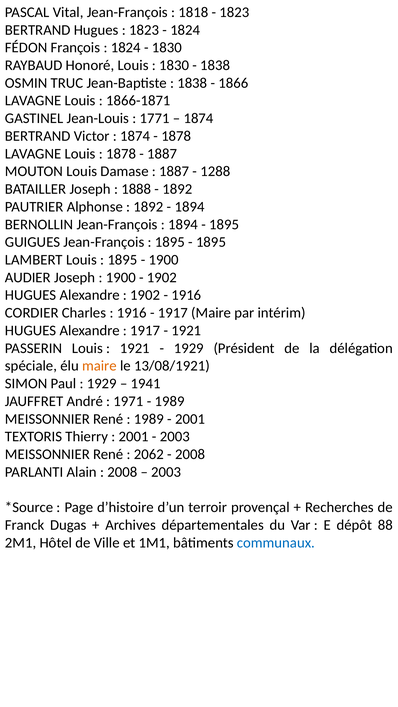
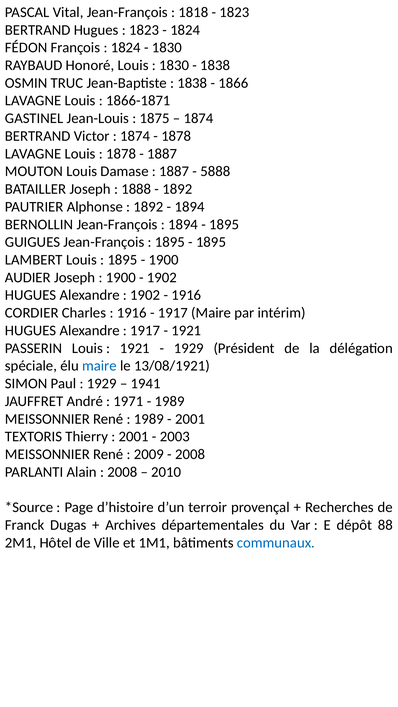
1771: 1771 -> 1875
1288: 1288 -> 5888
maire at (99, 366) colour: orange -> blue
2062: 2062 -> 2009
2003 at (166, 472): 2003 -> 2010
